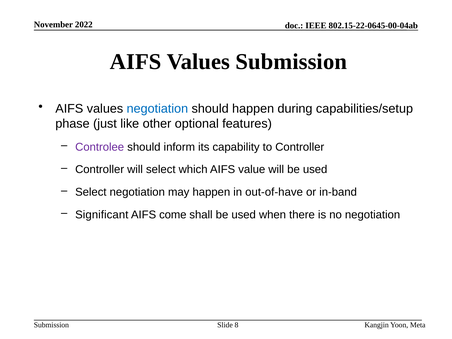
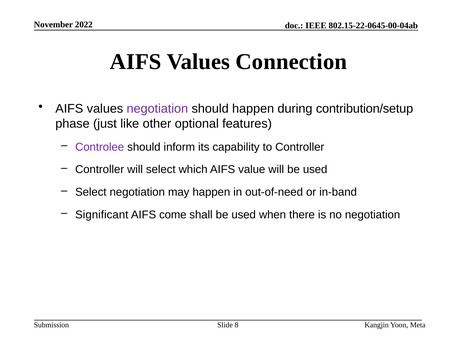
Values Submission: Submission -> Connection
negotiation at (157, 109) colour: blue -> purple
capabilities/setup: capabilities/setup -> contribution/setup
out-of-have: out-of-have -> out-of-need
